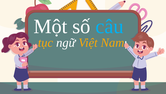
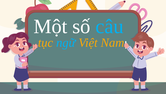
ngữ colour: white -> light blue
